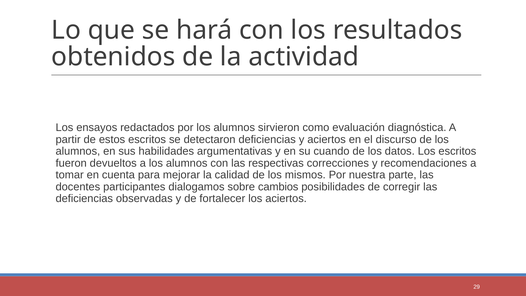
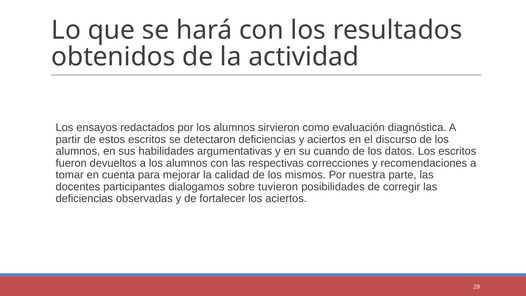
cambios: cambios -> tuvieron
